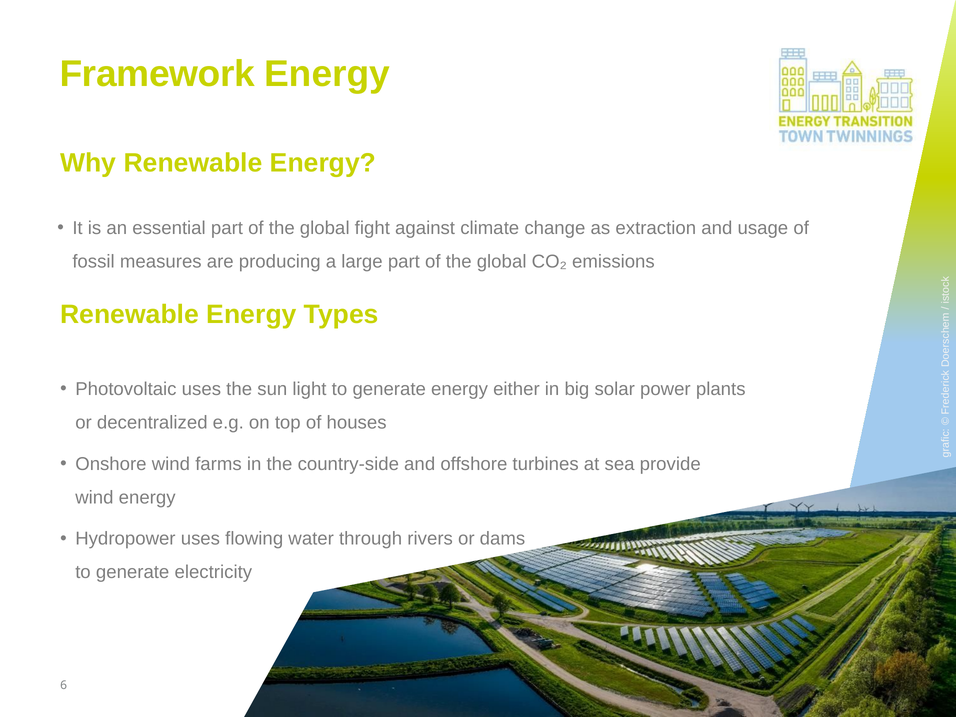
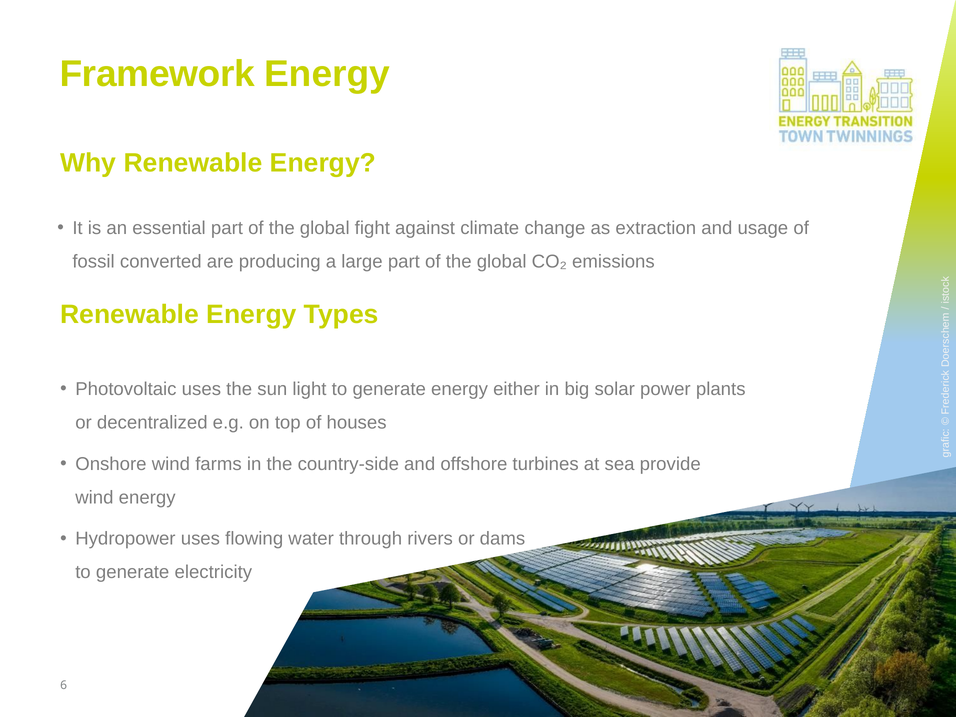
measures: measures -> converted
